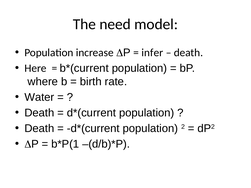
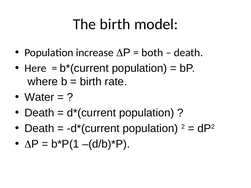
The need: need -> birth
infer: infer -> both
